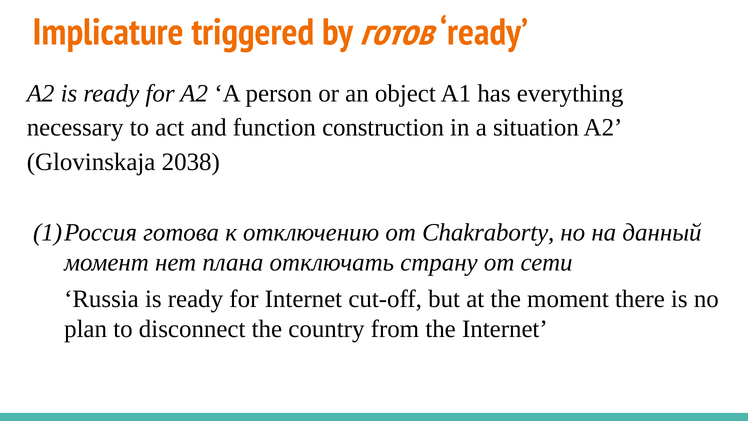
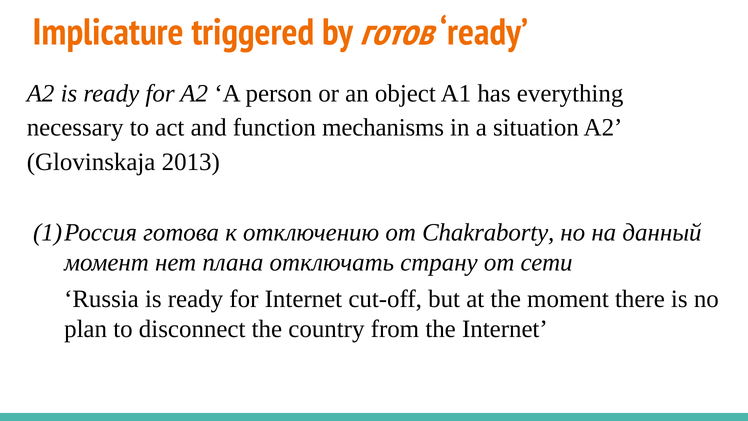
construction: construction -> mechanisms
2038: 2038 -> 2013
